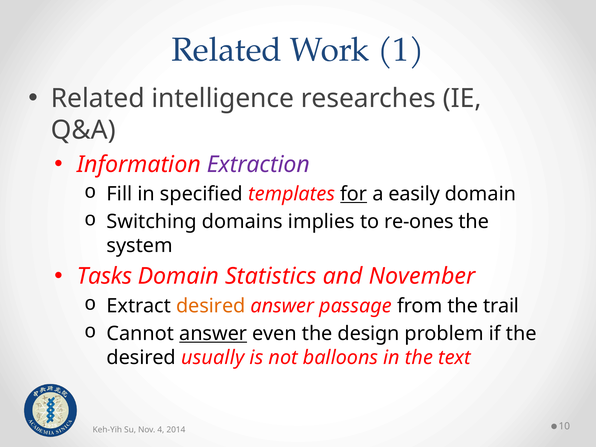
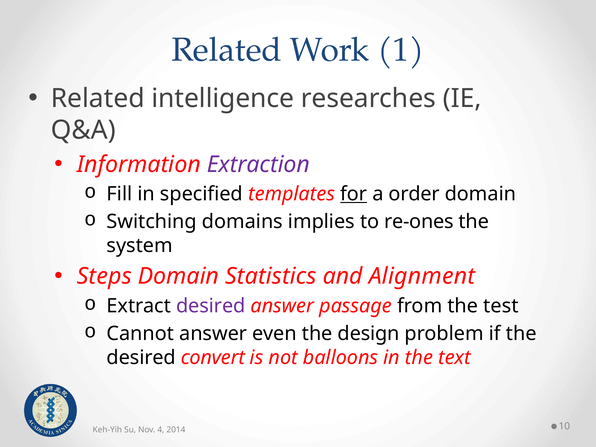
easily: easily -> order
Tasks: Tasks -> Steps
November: November -> Alignment
desired at (211, 306) colour: orange -> purple
trail: trail -> test
answer at (213, 334) underline: present -> none
usually: usually -> convert
